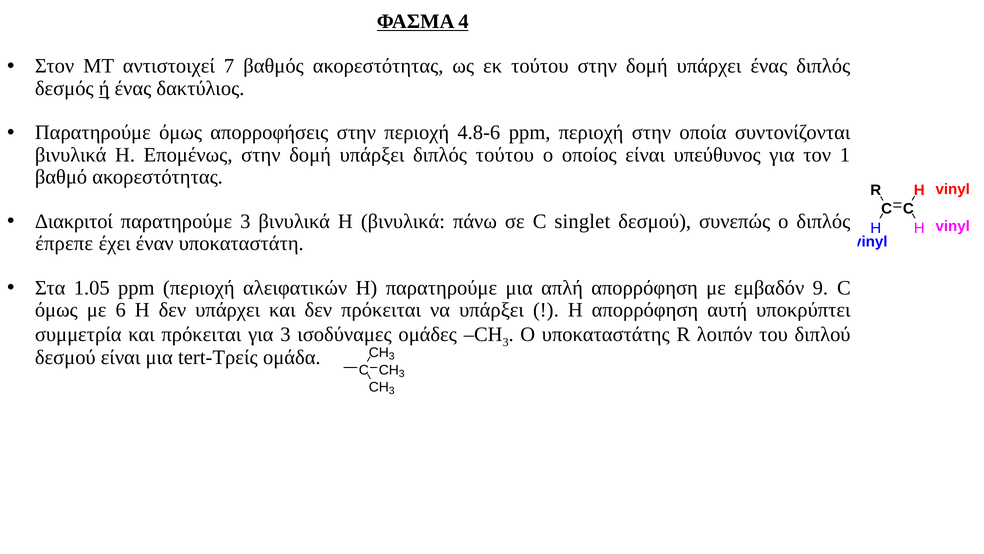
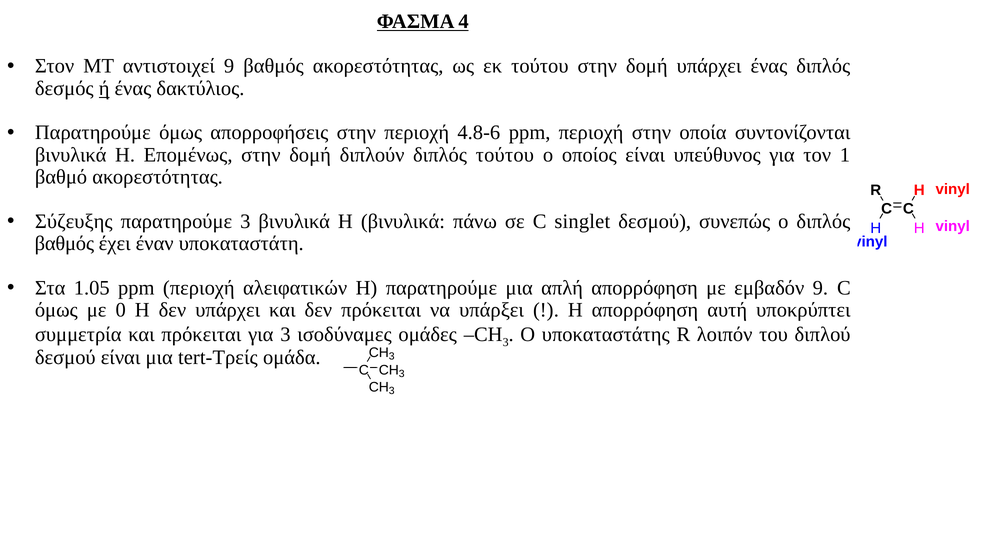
αντιστοιχεί 7: 7 -> 9
δομή υπάρξει: υπάρξει -> διπλούν
Διακριτοί: Διακριτοί -> Σύζευξης
έπρεπε at (64, 243): έπρεπε -> βαθμός
6: 6 -> 0
